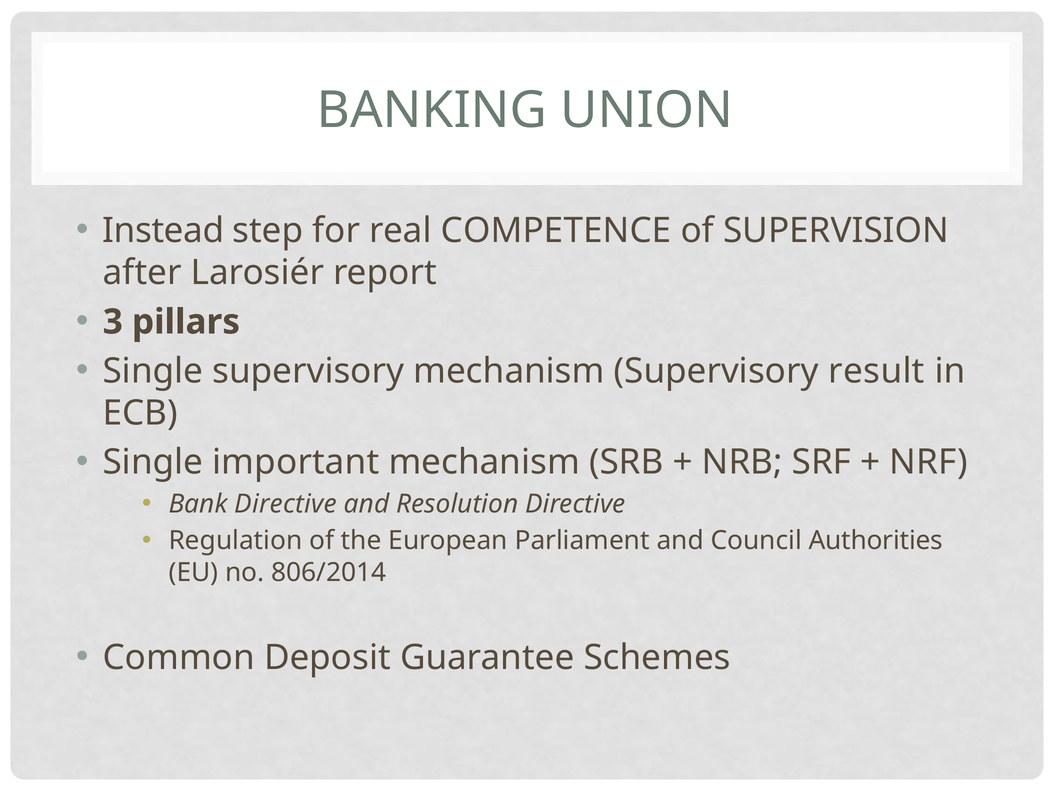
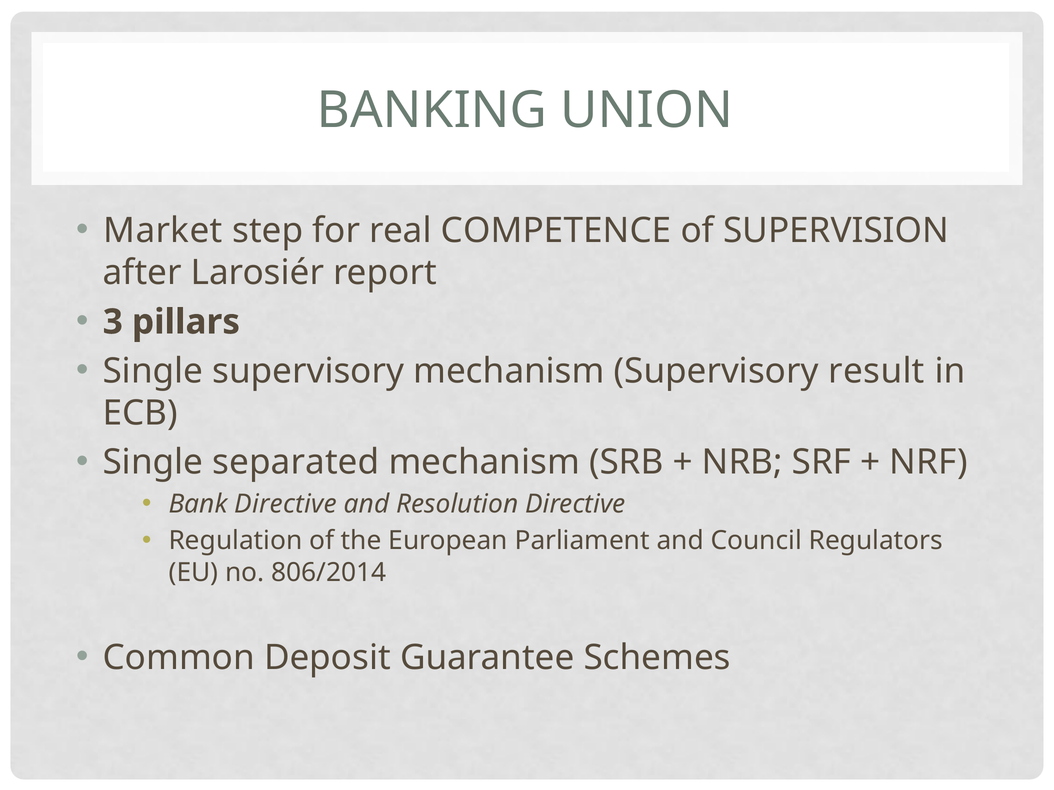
Instead: Instead -> Market
important: important -> separated
Authorities: Authorities -> Regulators
